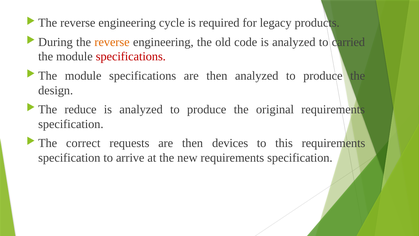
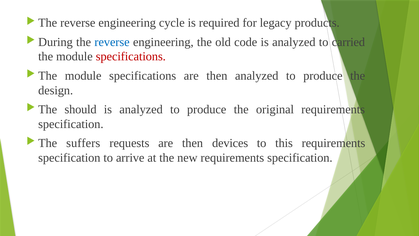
reverse at (112, 42) colour: orange -> blue
reduce: reduce -> should
correct: correct -> suffers
